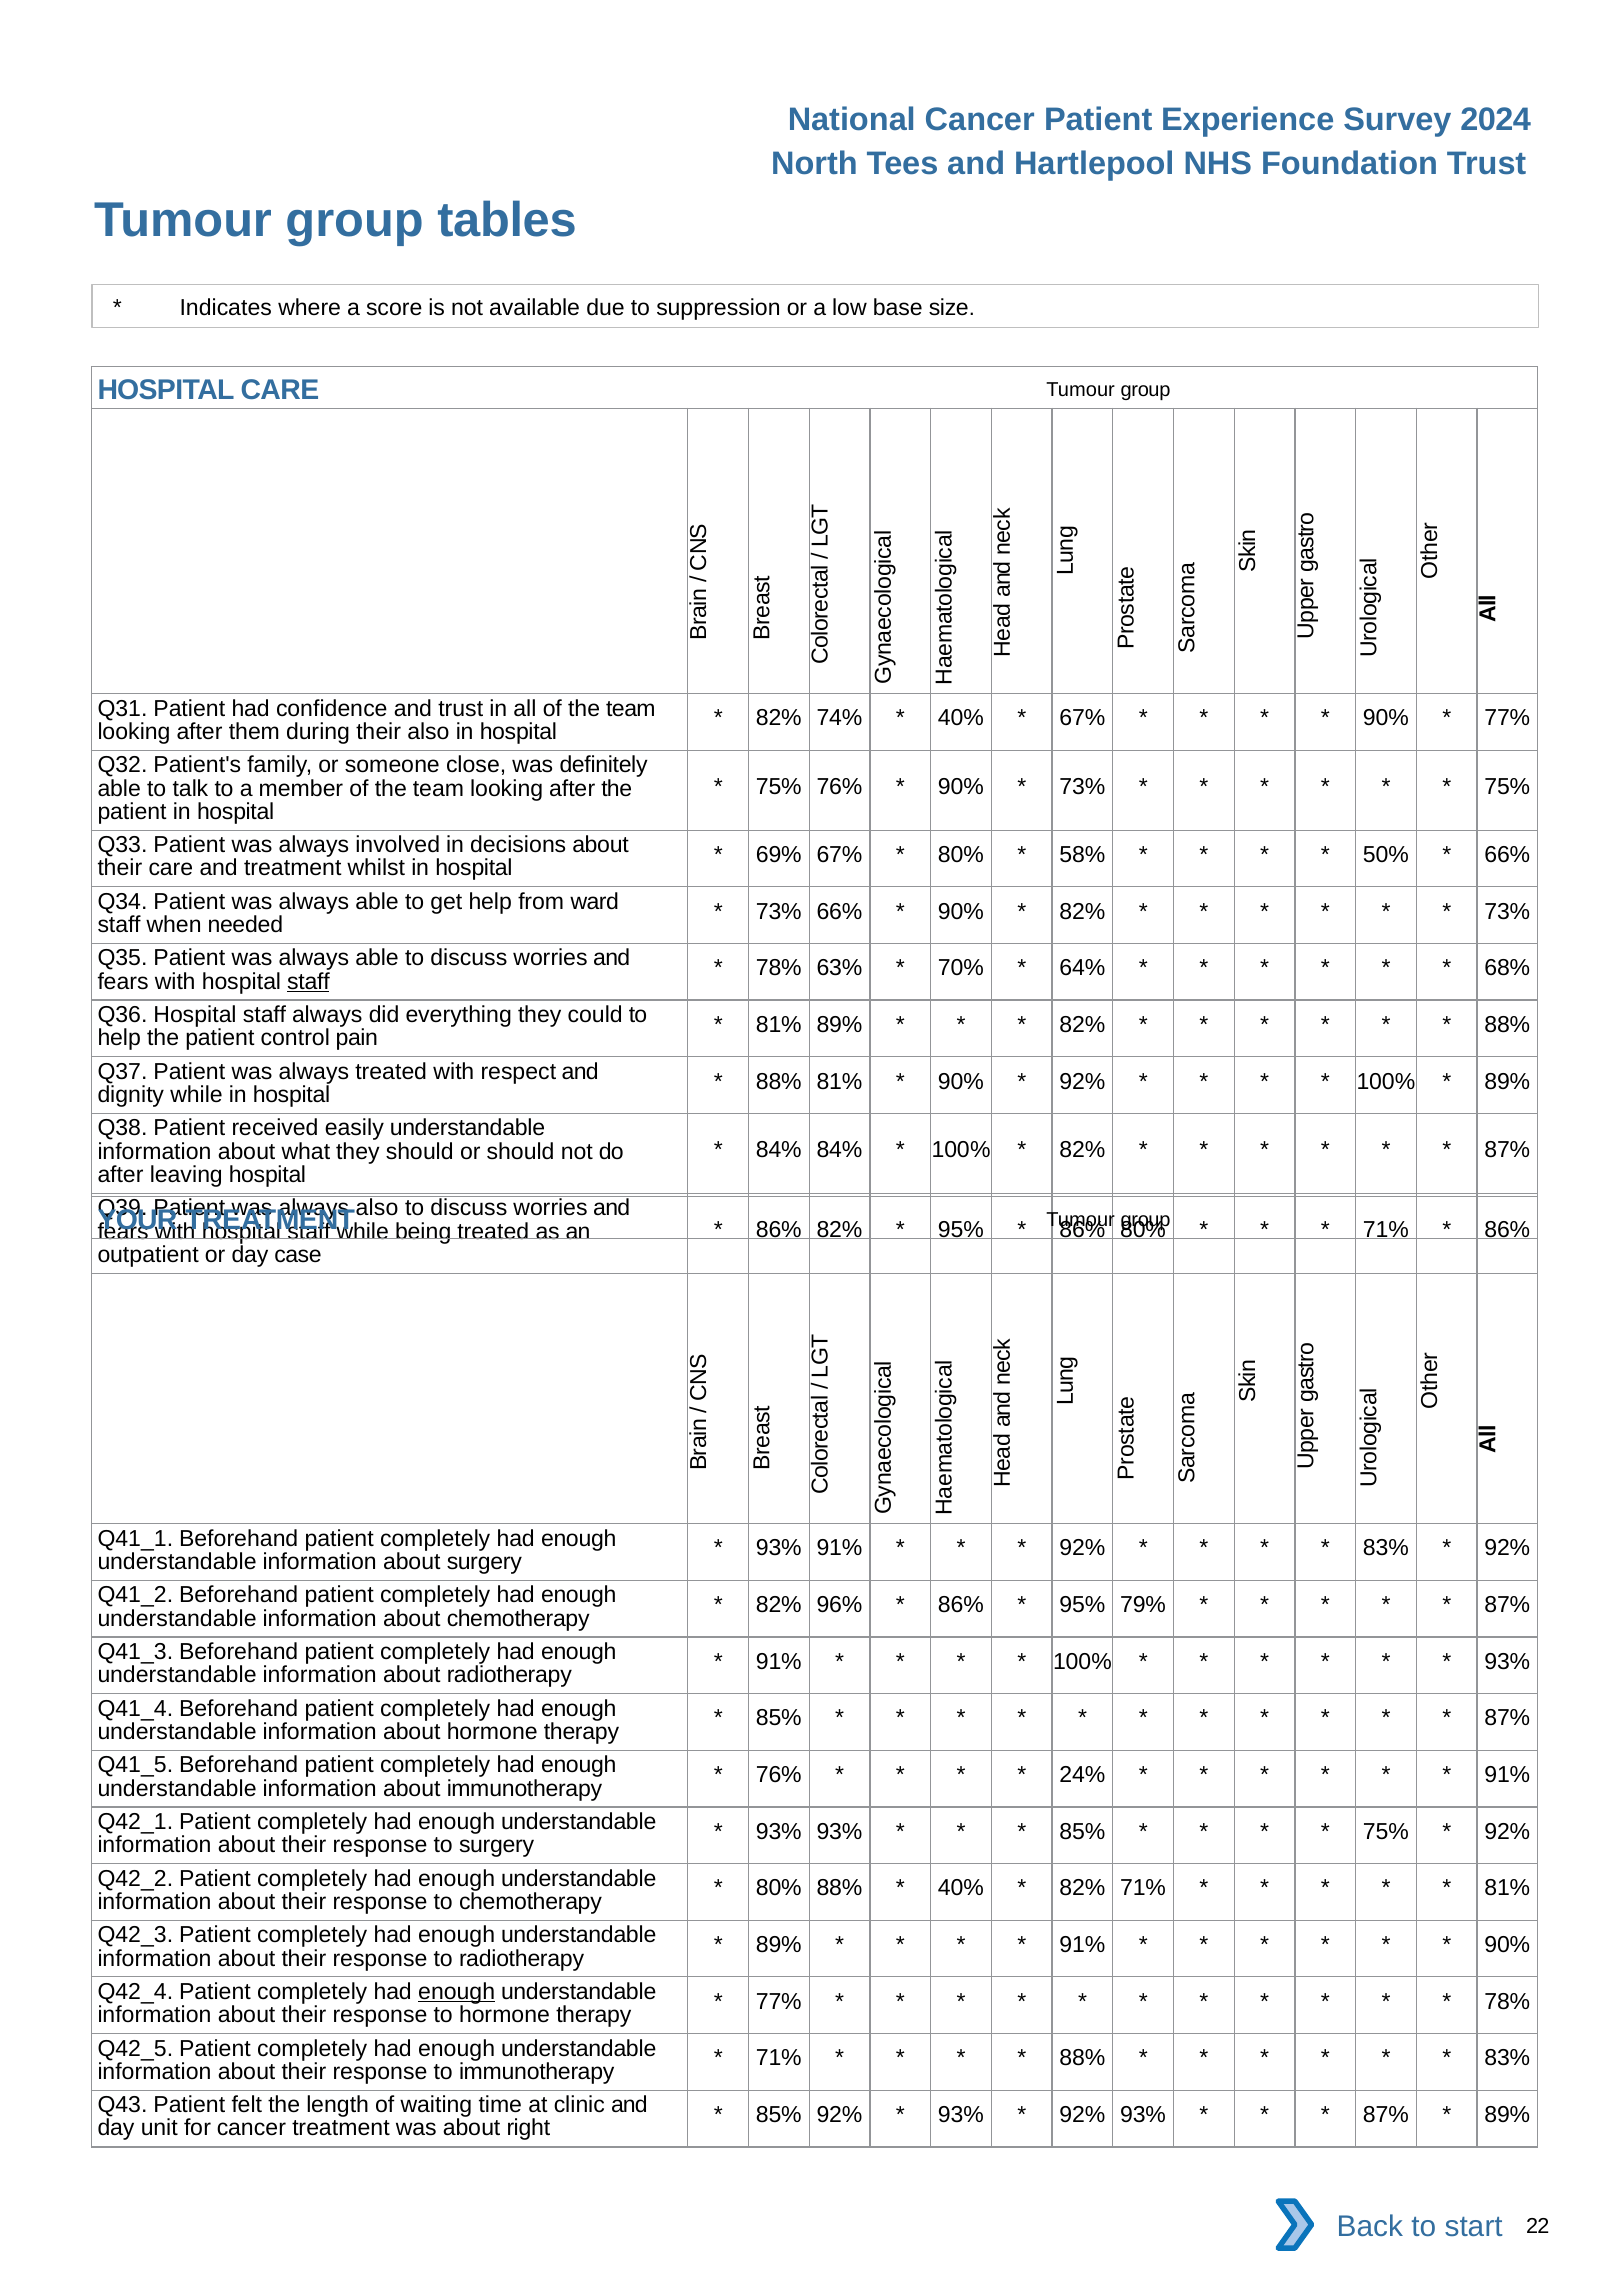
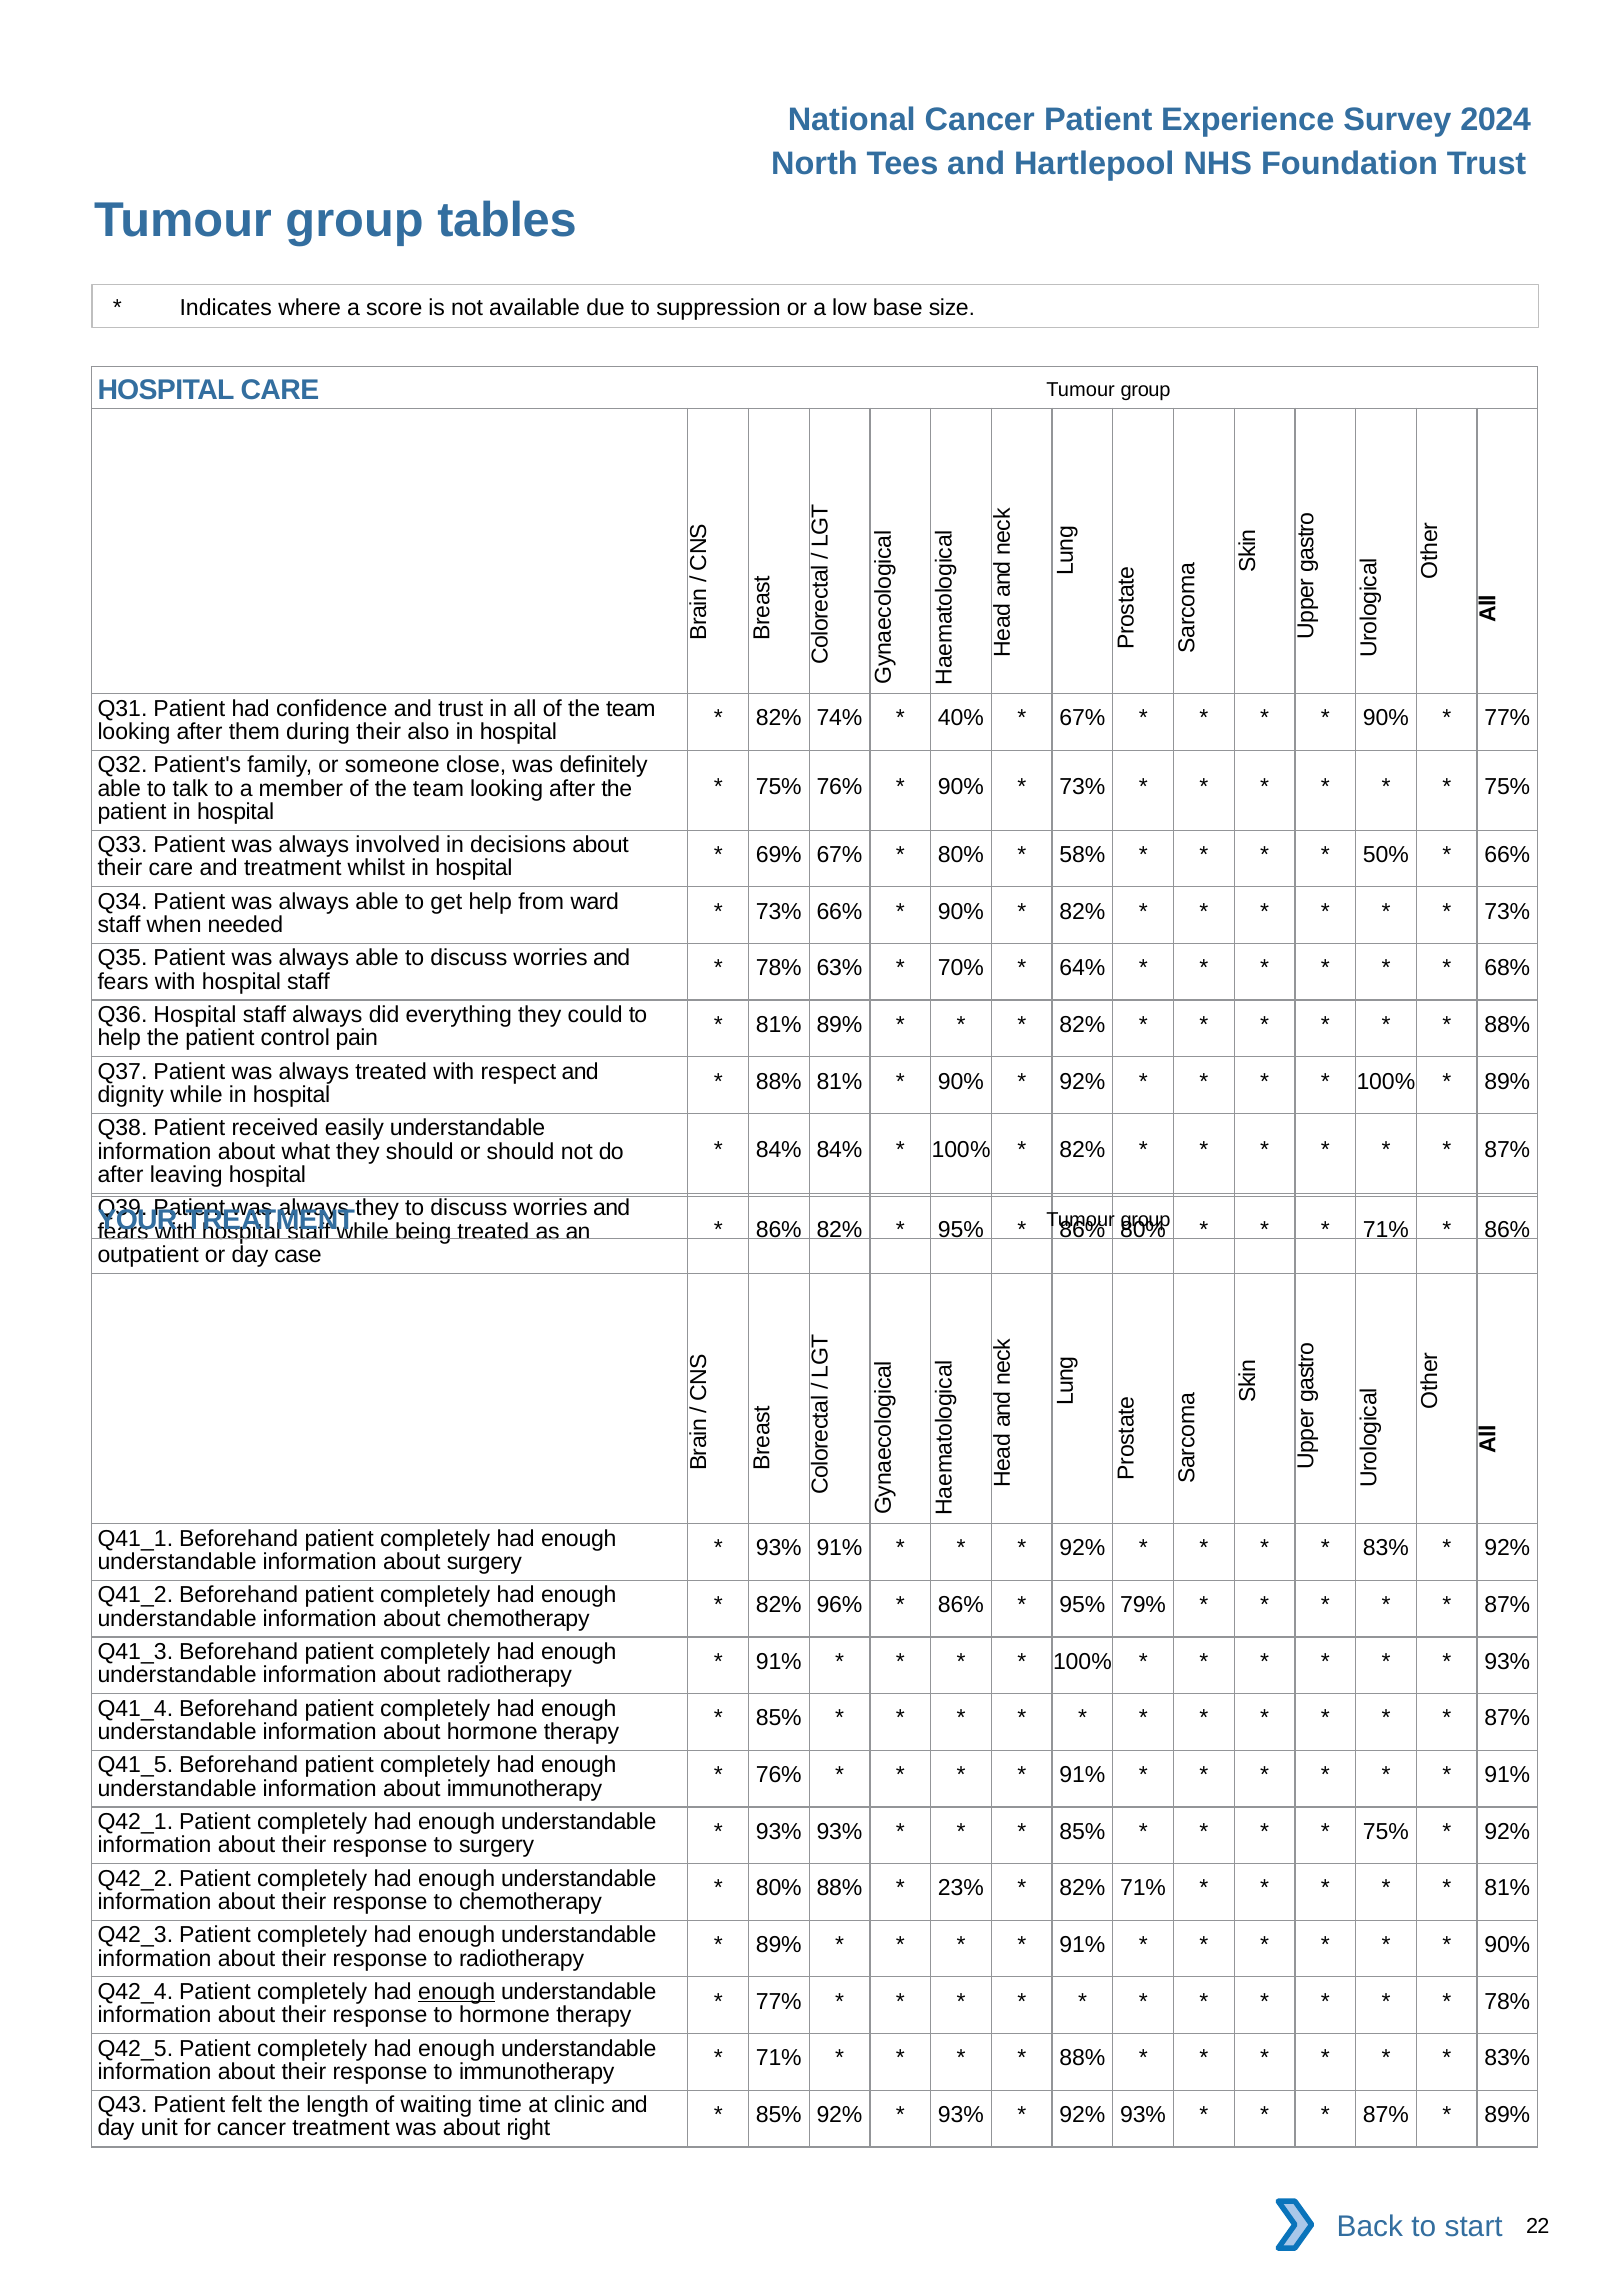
staff at (308, 981) underline: present -> none
also at (377, 1208): also -> they
24% at (1082, 1775): 24% -> 91%
40% at (961, 1888): 40% -> 23%
